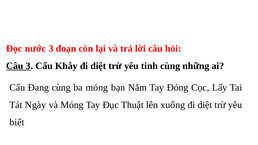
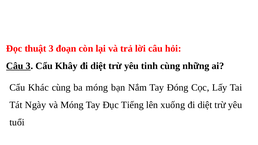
nước: nước -> thuật
Đang: Đang -> Khác
Thuật: Thuật -> Tiếng
biết: biết -> tuổi
